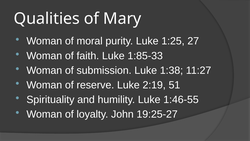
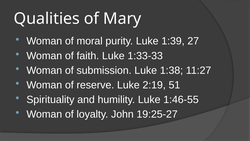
1:25: 1:25 -> 1:39
1:85-33: 1:85-33 -> 1:33-33
